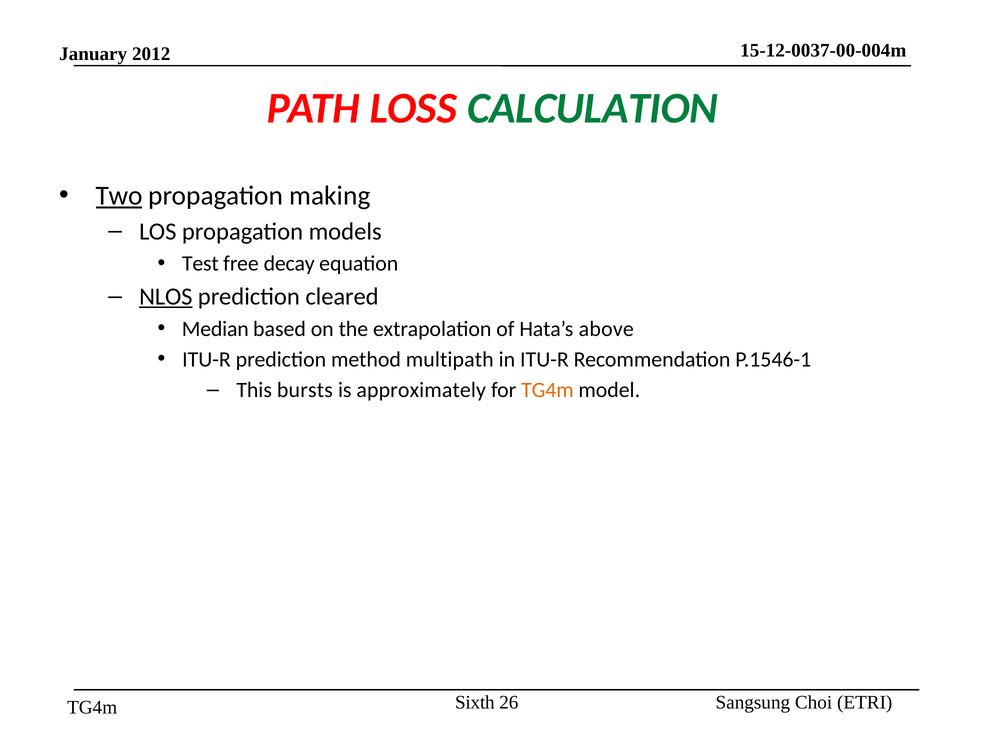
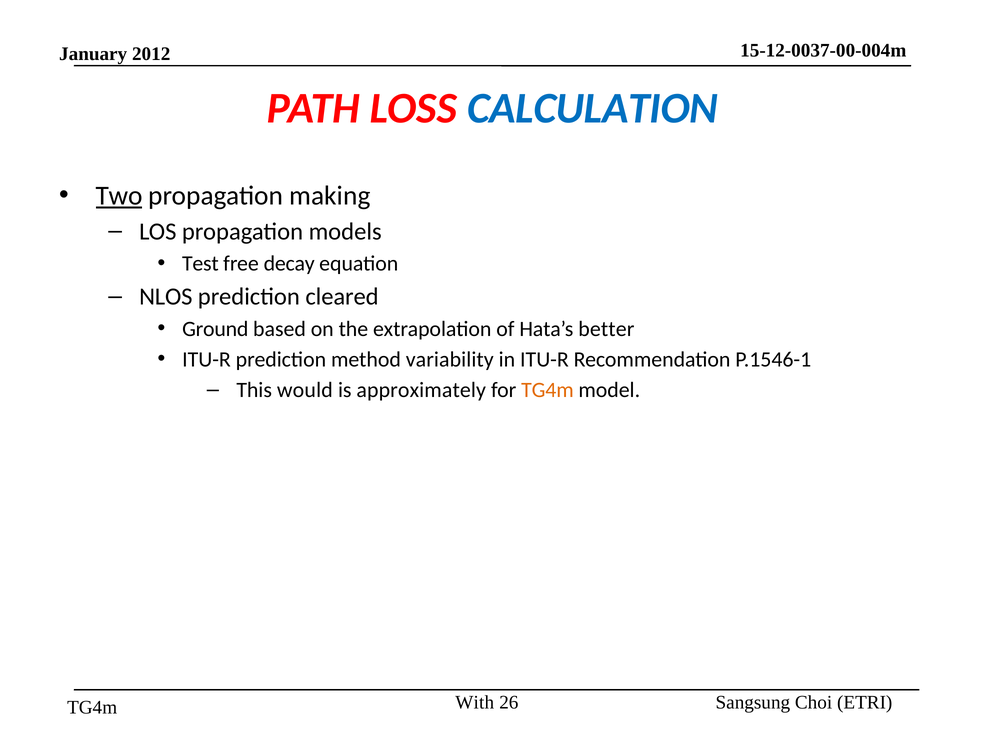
CALCULATION colour: green -> blue
NLOS underline: present -> none
Median: Median -> Ground
above: above -> better
multipath: multipath -> variability
bursts: bursts -> would
Sixth: Sixth -> With
